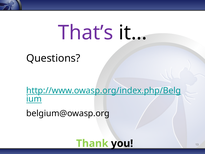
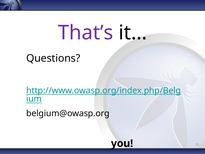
Thank colour: light green -> white
